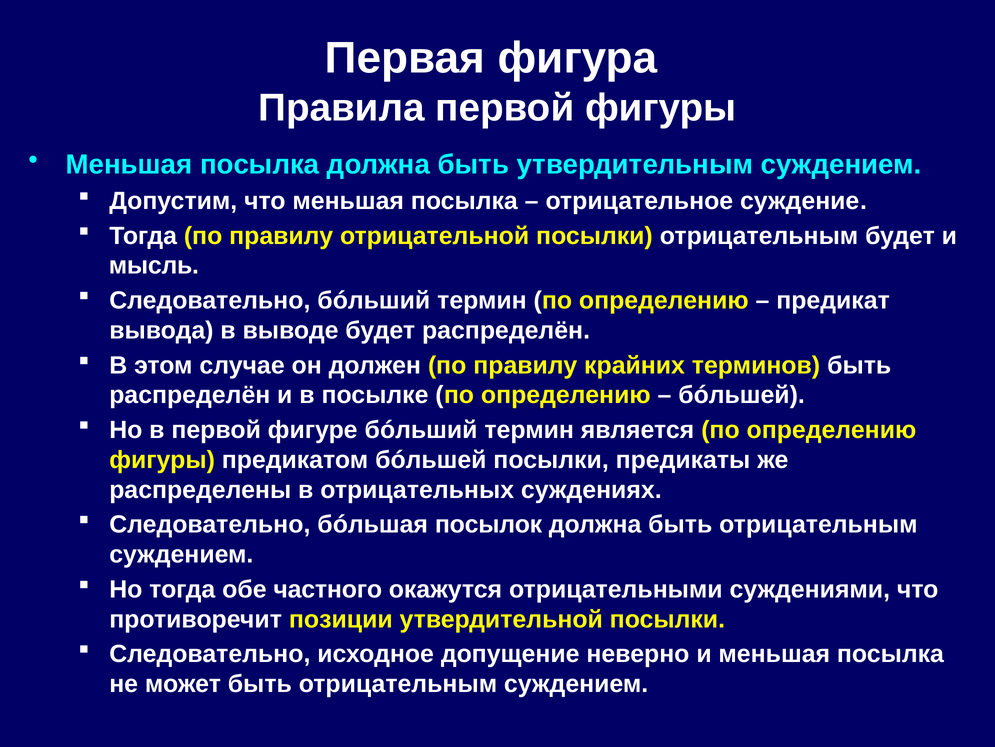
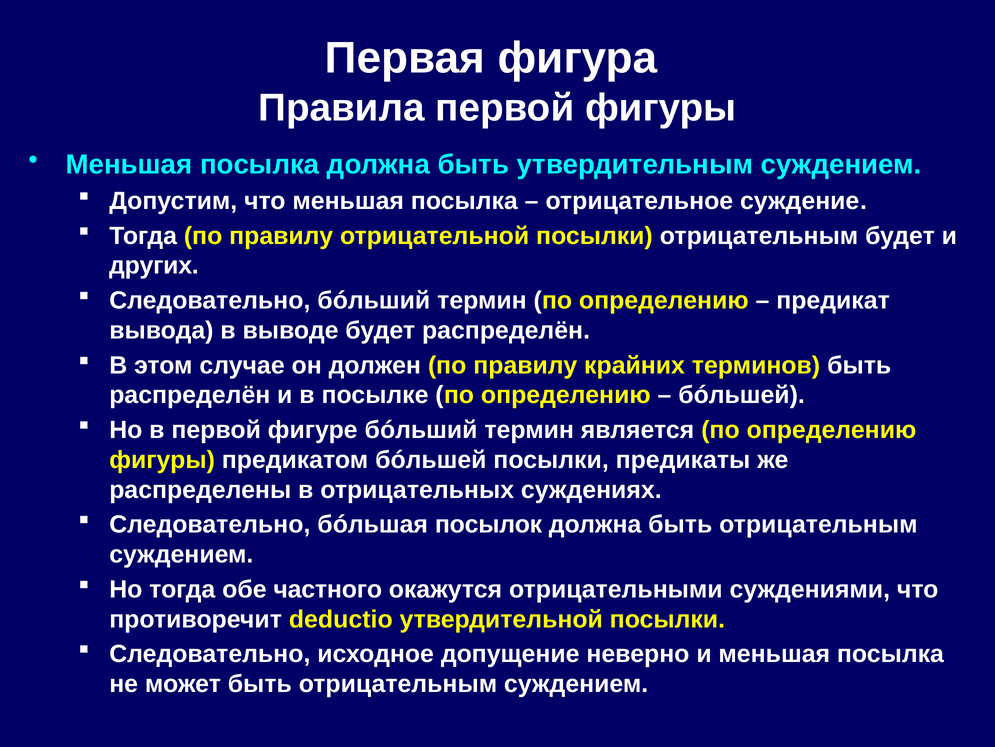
мысль: мысль -> других
позиции: позиции -> deductio
